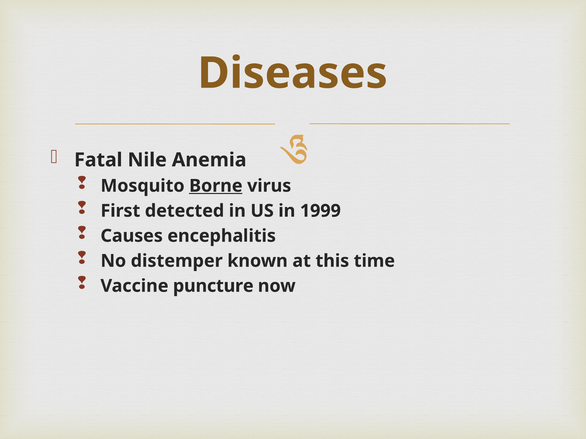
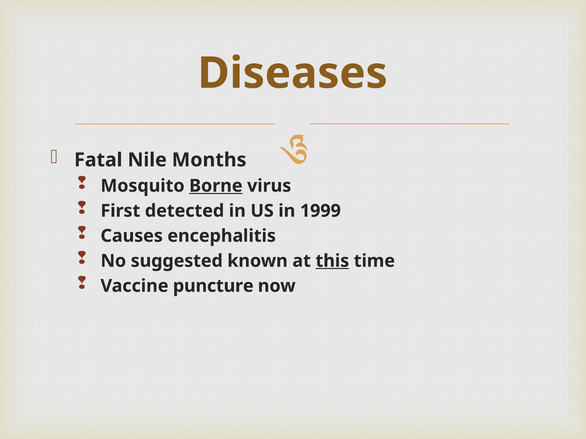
Anemia: Anemia -> Months
distemper: distemper -> suggested
this underline: none -> present
